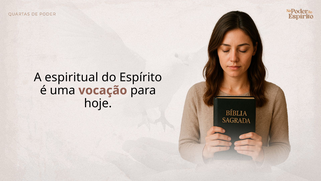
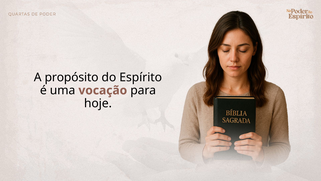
espiritual: espiritual -> propósito
